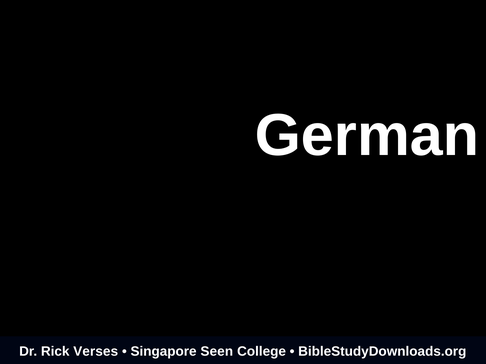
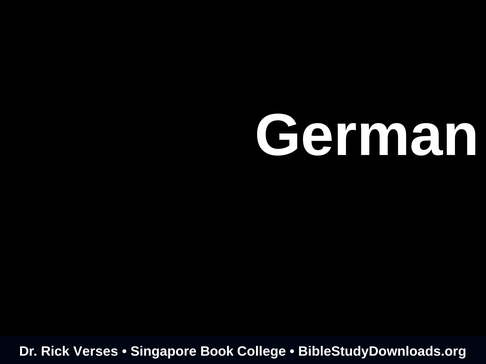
Seen: Seen -> Book
